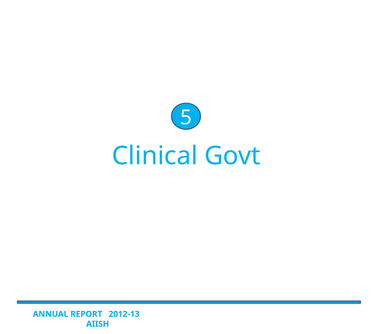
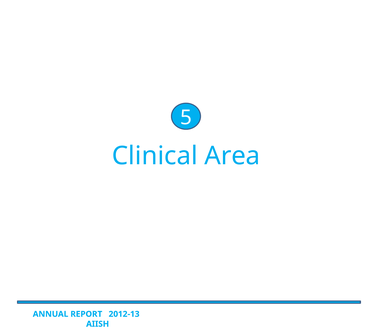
Govt: Govt -> Area
